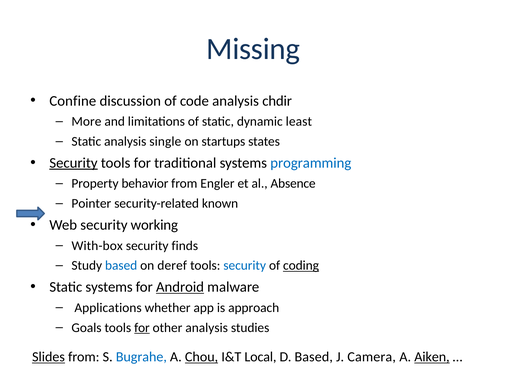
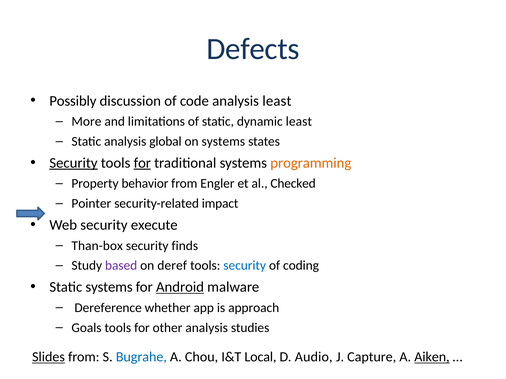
Missing: Missing -> Defects
Confine: Confine -> Possibly
analysis chdir: chdir -> least
single: single -> global
on startups: startups -> systems
for at (142, 163) underline: none -> present
programming colour: blue -> orange
Absence: Absence -> Checked
known: known -> impact
working: working -> execute
With-box: With-box -> Than-box
based at (121, 266) colour: blue -> purple
coding underline: present -> none
Applications: Applications -> Dereference
for at (142, 328) underline: present -> none
Chou underline: present -> none
D Based: Based -> Audio
Camera: Camera -> Capture
